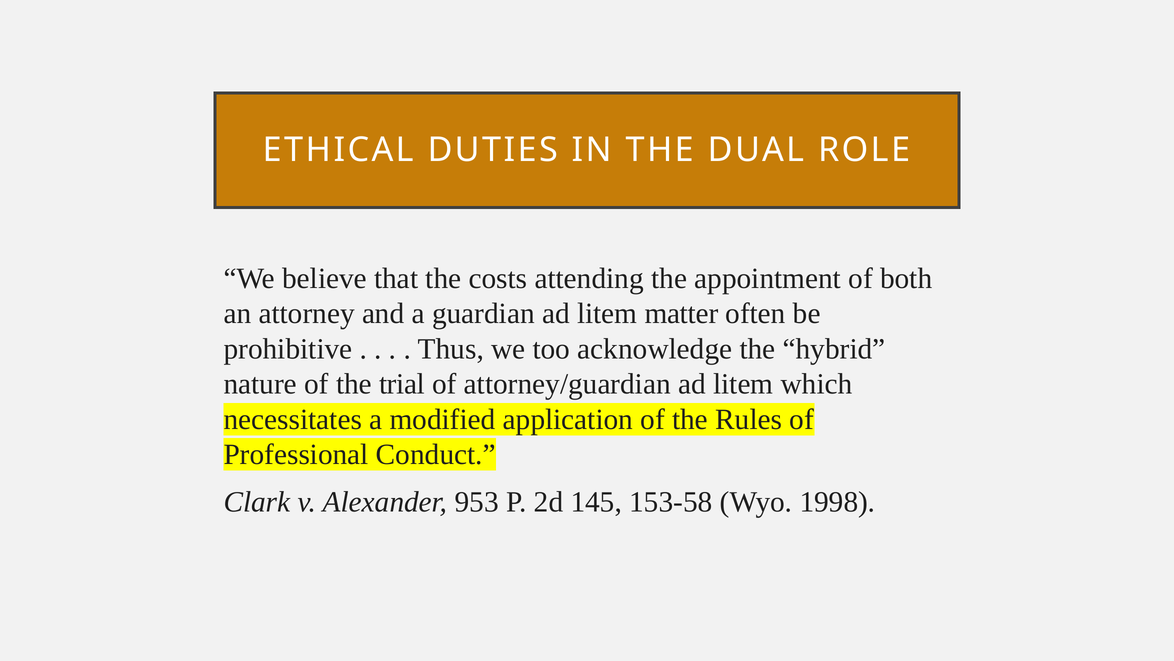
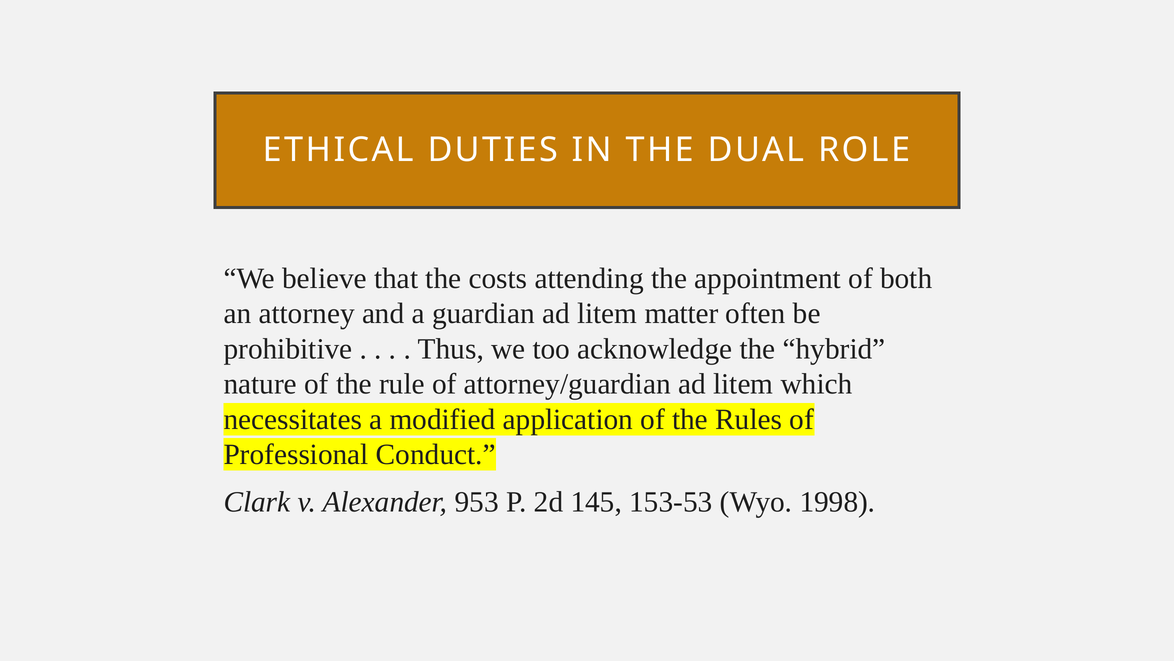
trial: trial -> rule
153-58: 153-58 -> 153-53
